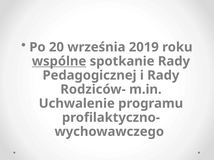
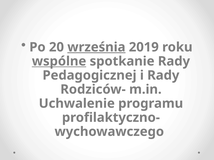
września underline: none -> present
